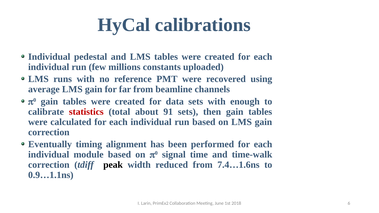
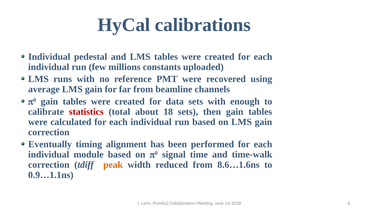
91: 91 -> 18
peak colour: black -> orange
7.4…1.6ns: 7.4…1.6ns -> 8.6…1.6ns
